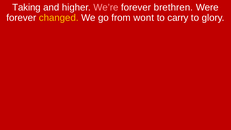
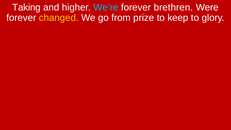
We’re colour: pink -> light blue
wont: wont -> prize
carry: carry -> keep
